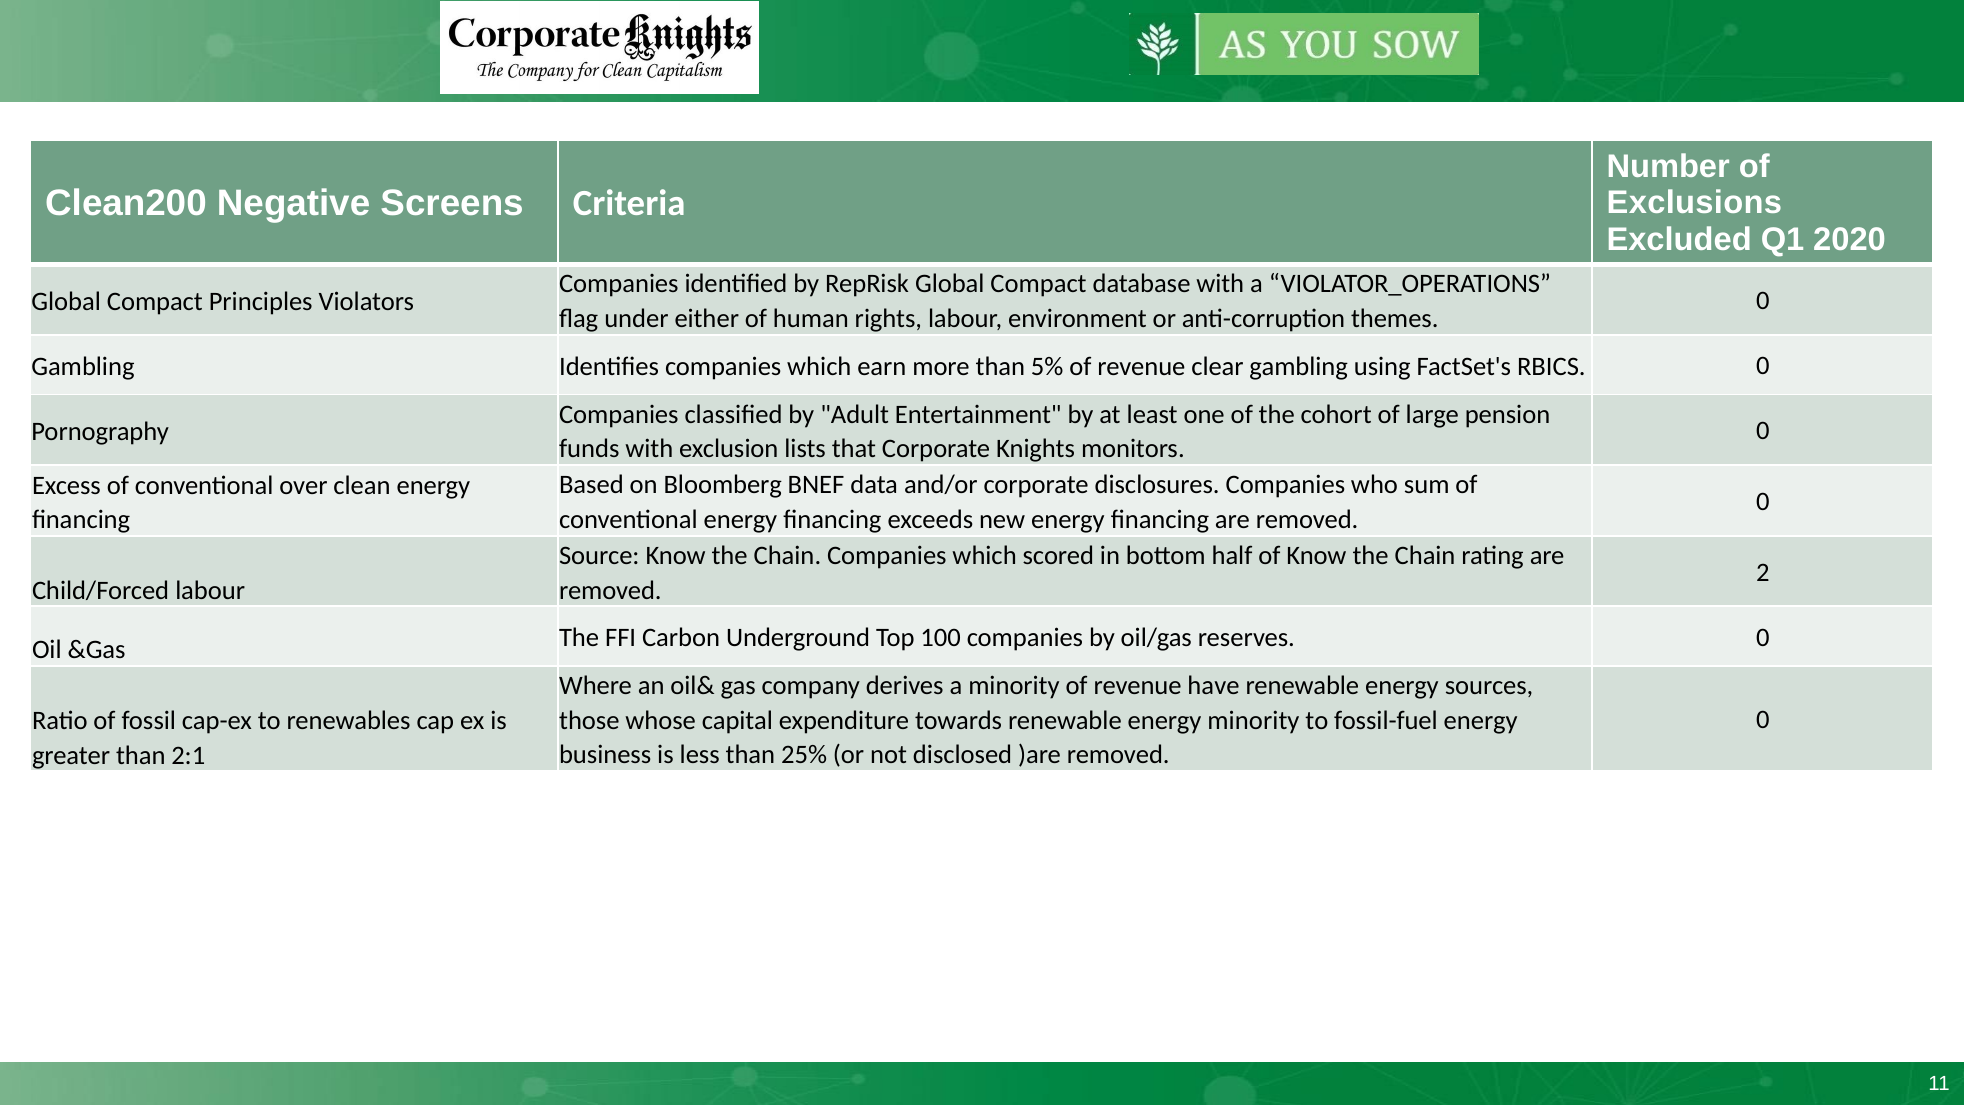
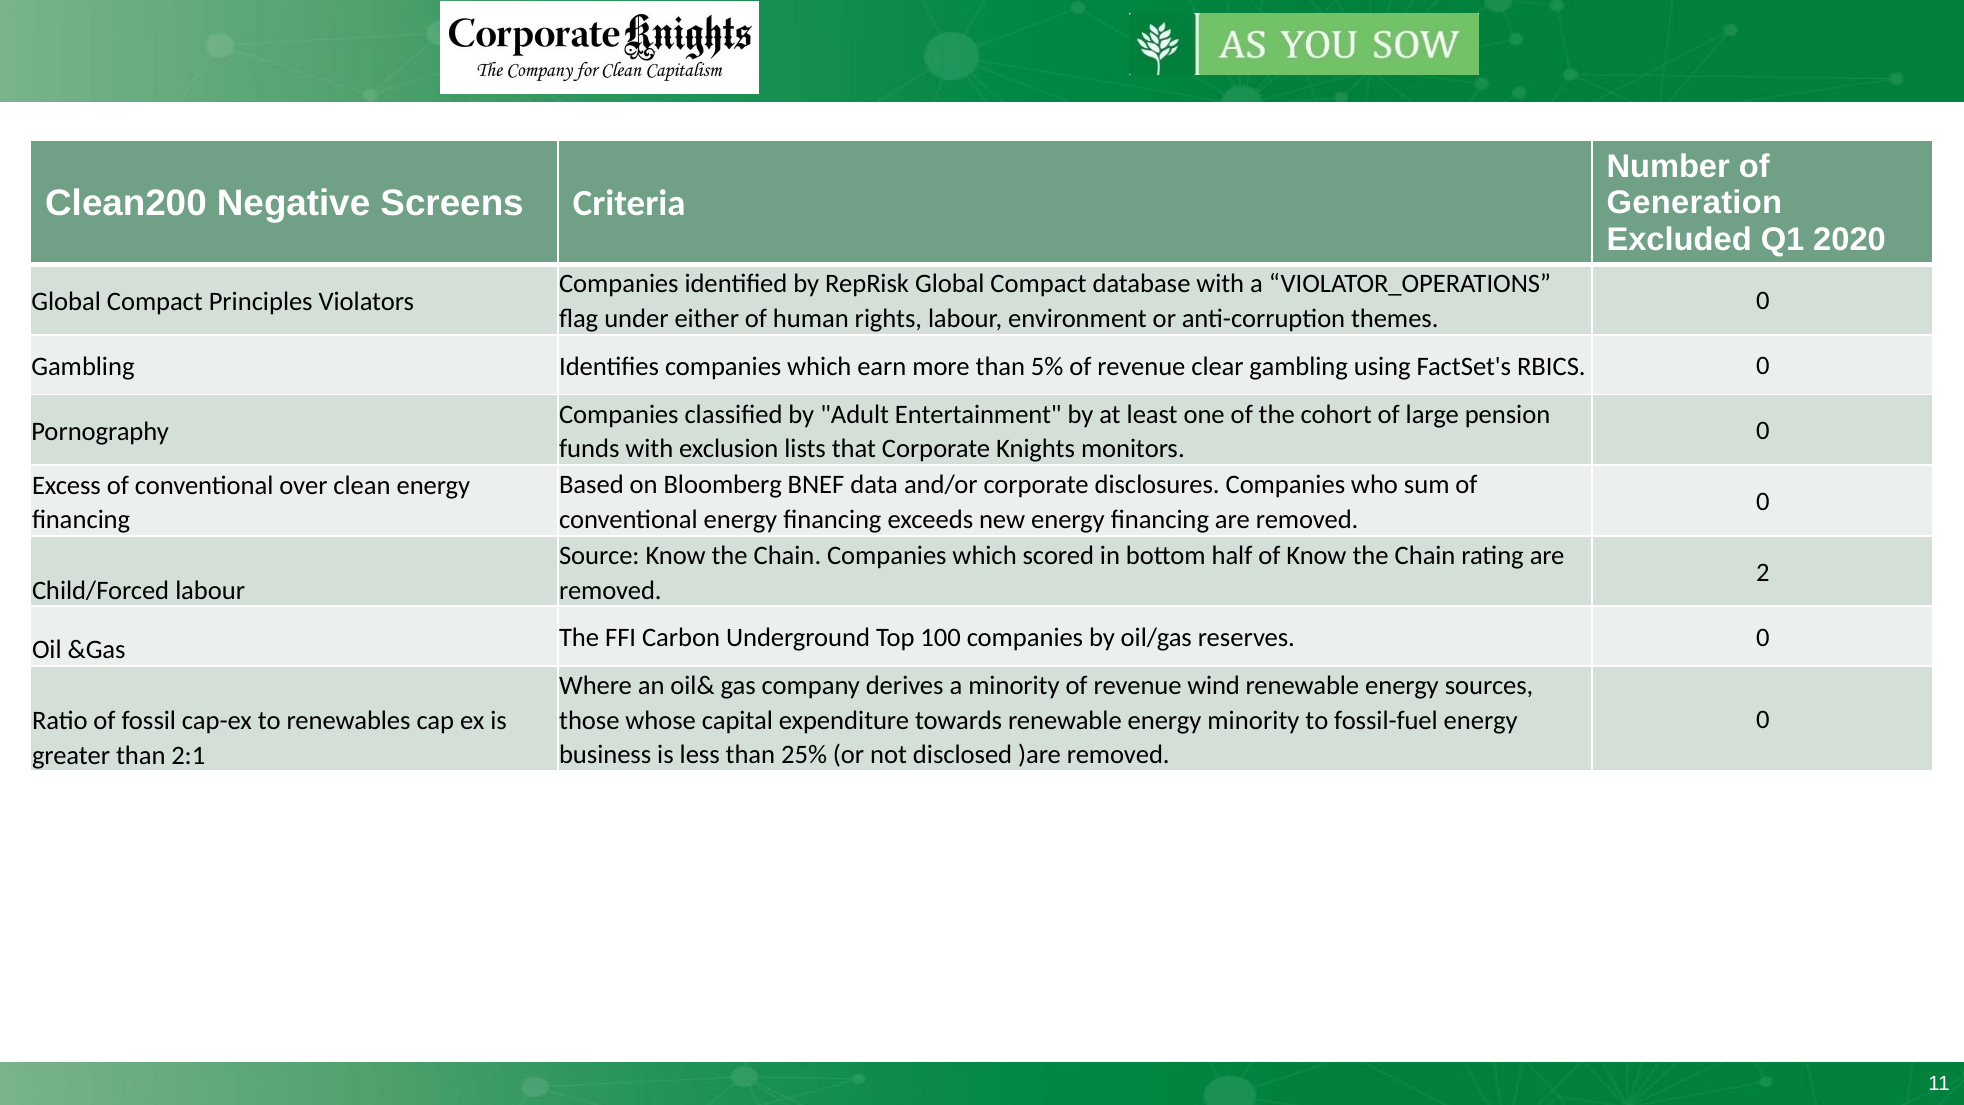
Exclusions: Exclusions -> Generation
have: have -> wind
